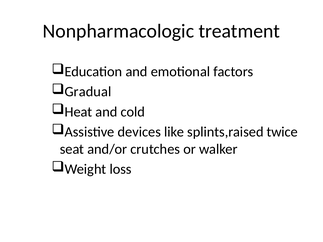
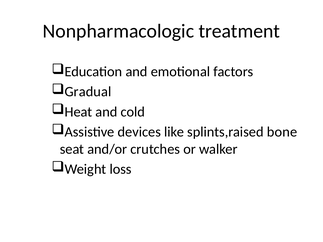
twice: twice -> bone
